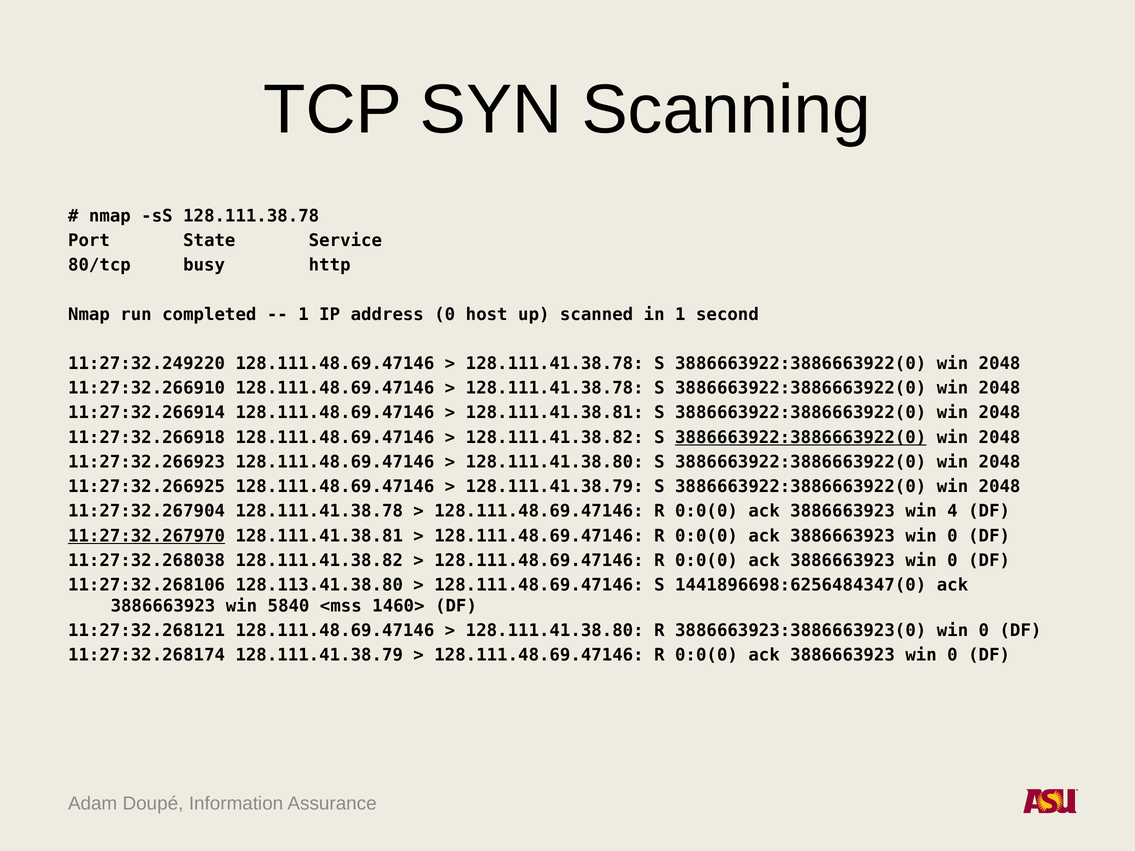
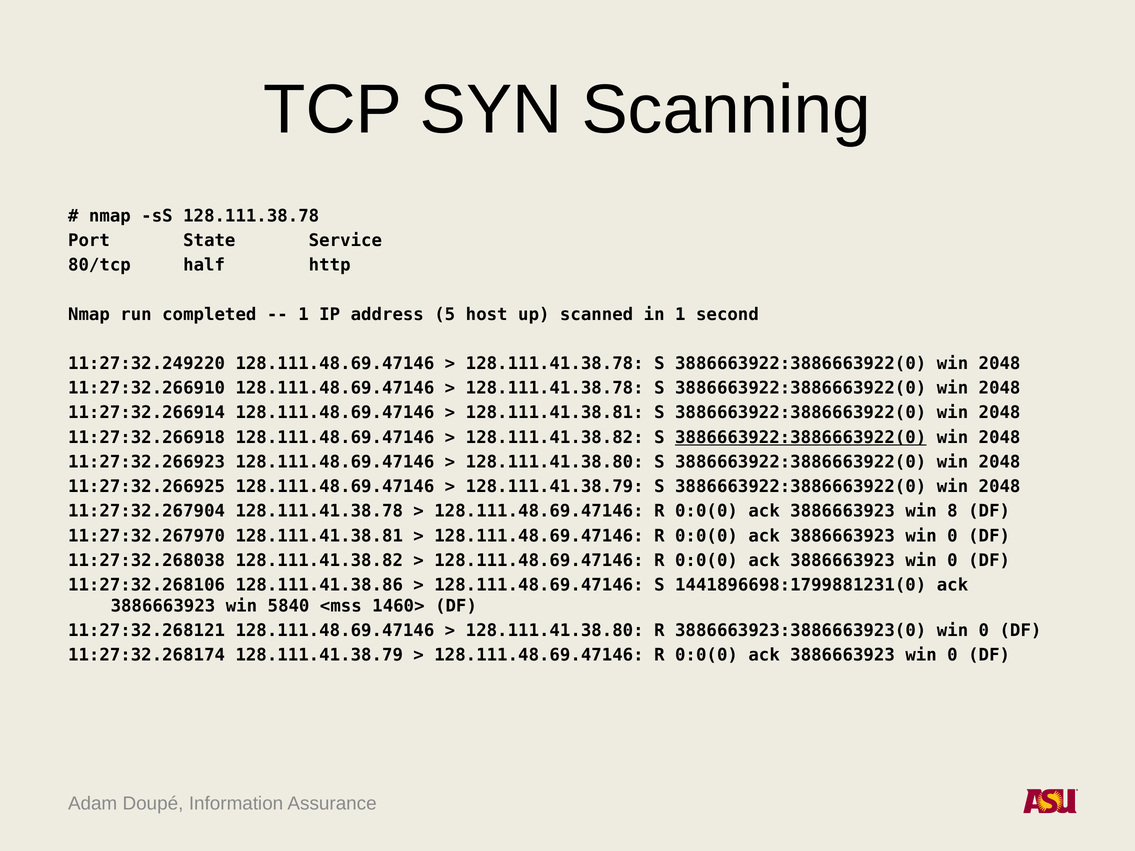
busy: busy -> half
address 0: 0 -> 5
4: 4 -> 8
11:27:32.267970 underline: present -> none
128.113.41.38.80: 128.113.41.38.80 -> 128.111.41.38.86
1441896698:6256484347(0: 1441896698:6256484347(0 -> 1441896698:1799881231(0
